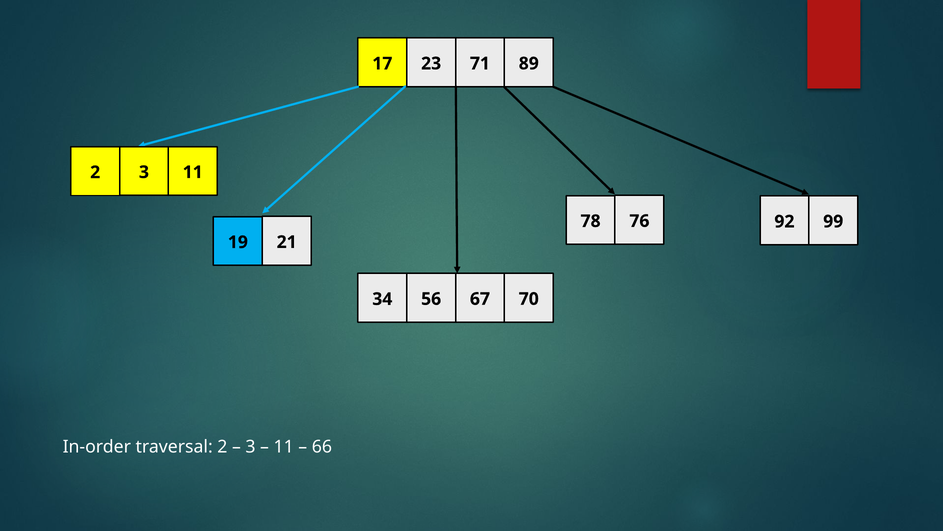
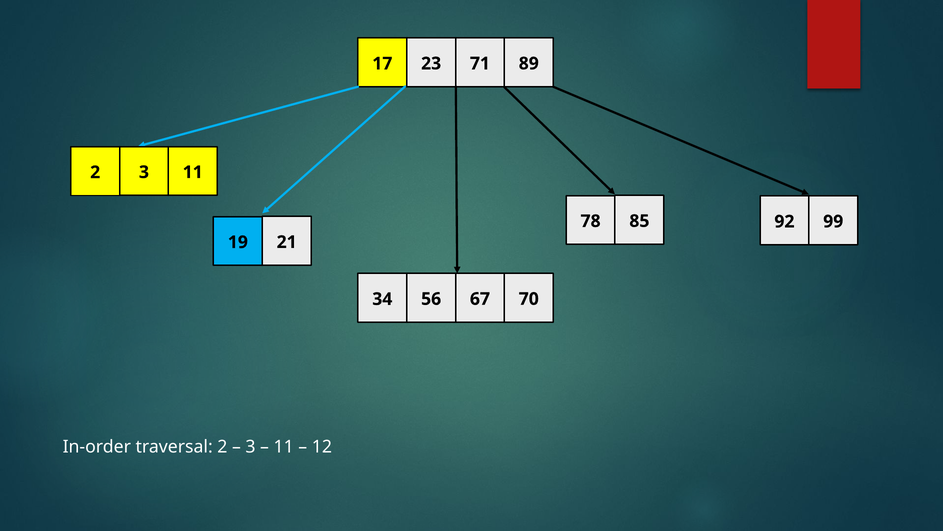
76: 76 -> 85
66: 66 -> 12
